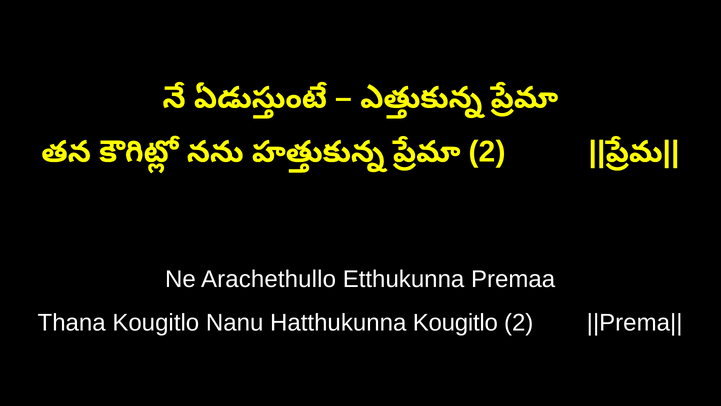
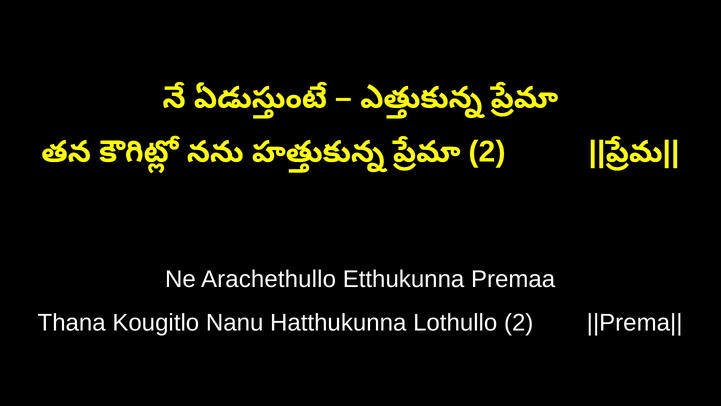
Hatthukunna Kougitlo: Kougitlo -> Lothullo
